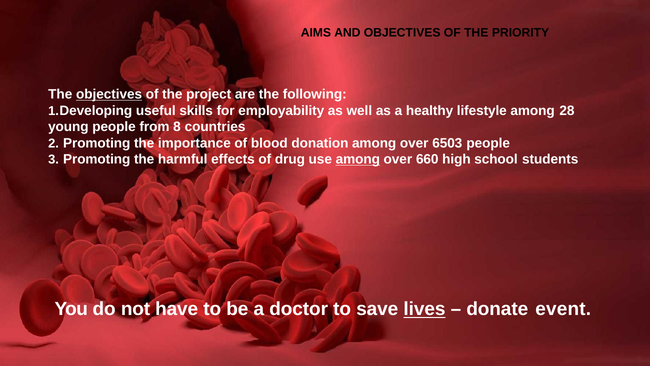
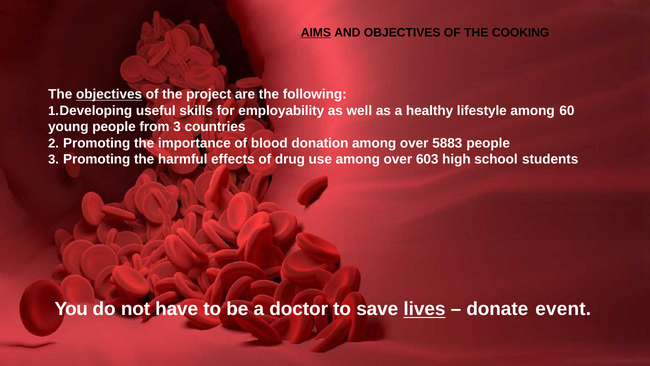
AIMS underline: none -> present
PRIORITY: PRIORITY -> COOKING
28: 28 -> 60
from 8: 8 -> 3
6503: 6503 -> 5883
among at (358, 159) underline: present -> none
660: 660 -> 603
